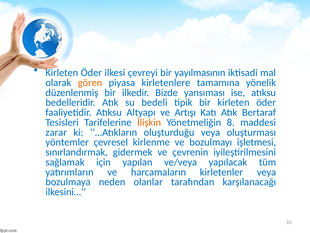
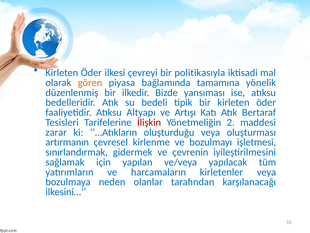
yayılmasının: yayılmasının -> politikasıyla
kirletenlere: kirletenlere -> bağlamında
İlişkin colour: orange -> red
8: 8 -> 2
yöntemler: yöntemler -> artırmanın
